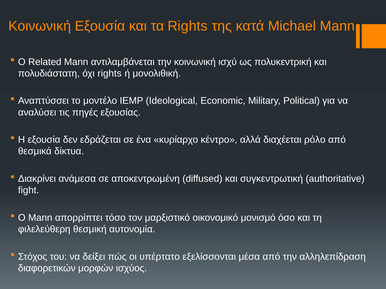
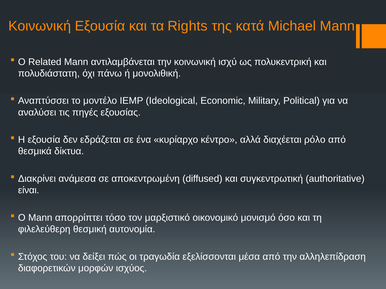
όχι rights: rights -> πάνω
fight: fight -> είναι
υπέρτατο: υπέρτατο -> τραγωδία
